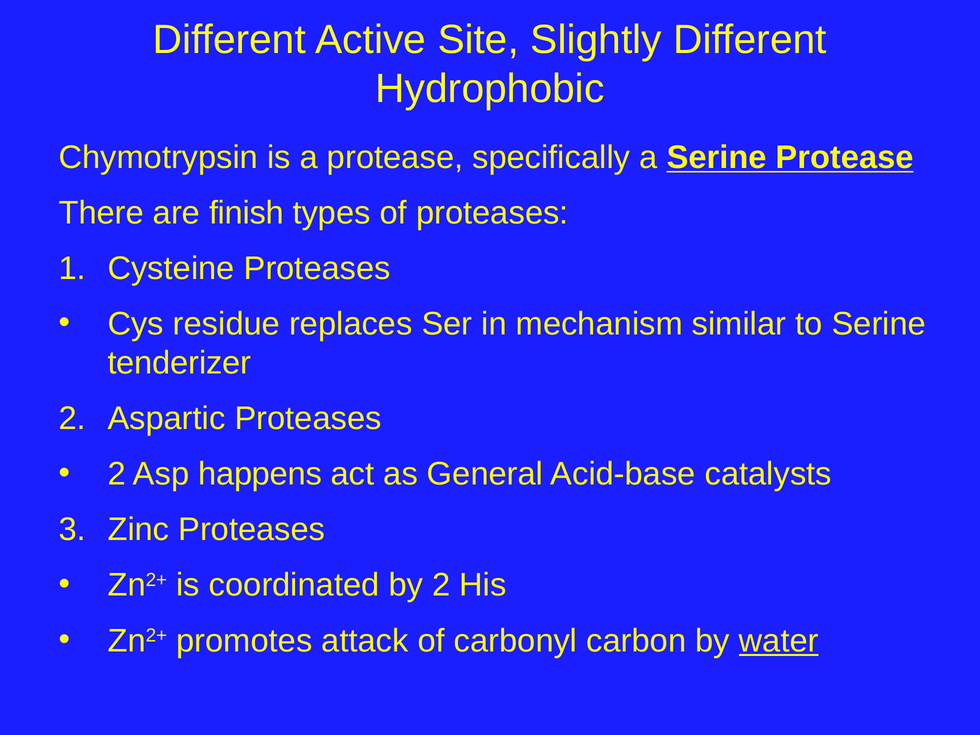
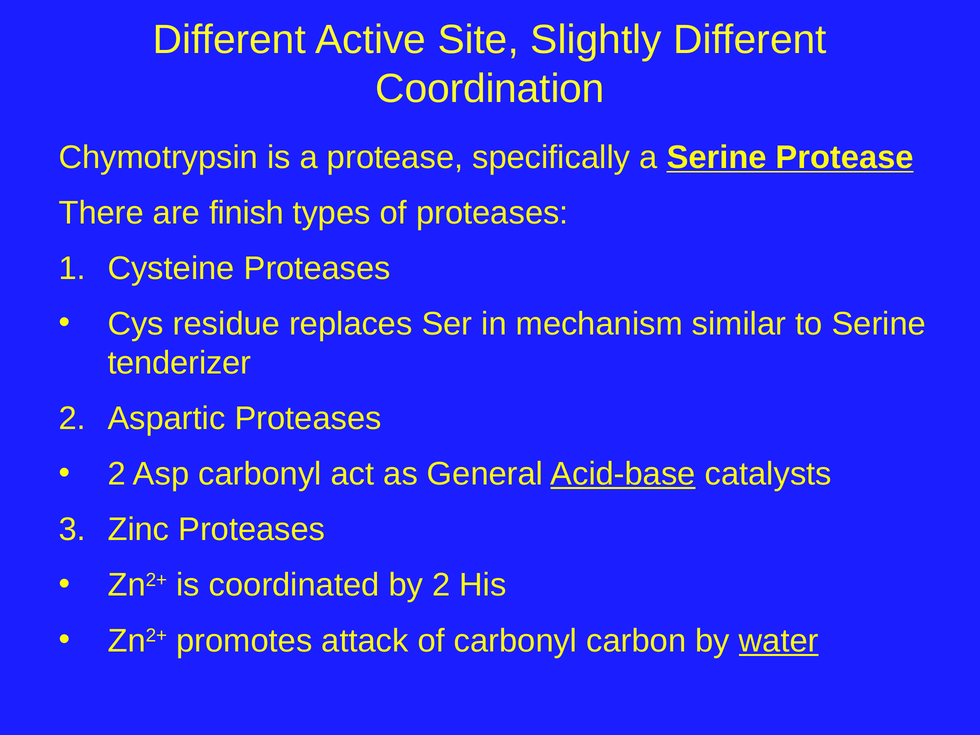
Hydrophobic: Hydrophobic -> Coordination
Asp happens: happens -> carbonyl
Acid-base underline: none -> present
